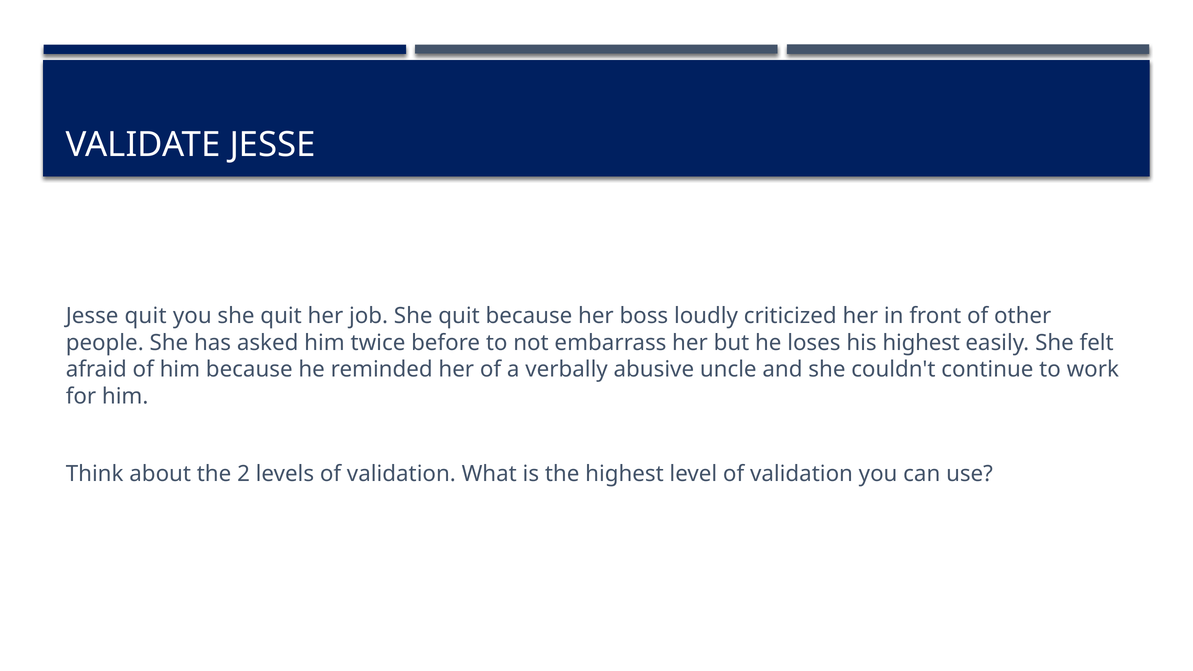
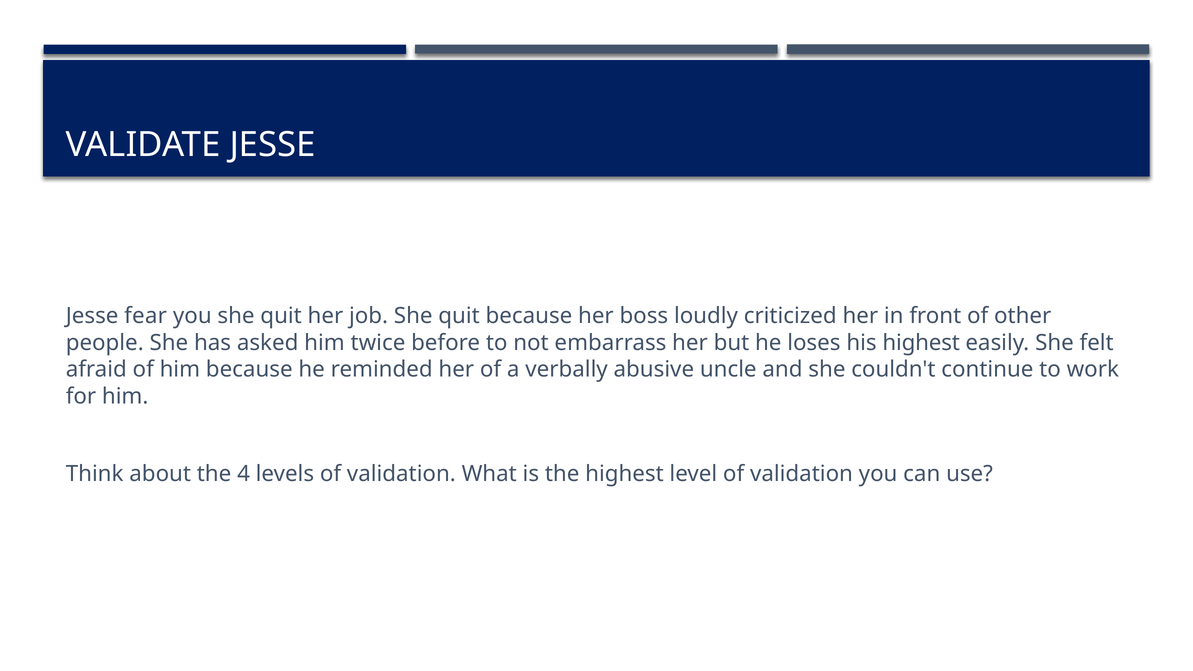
Jesse quit: quit -> fear
2: 2 -> 4
